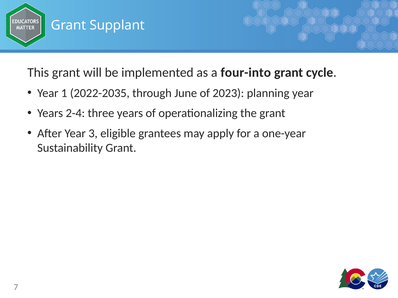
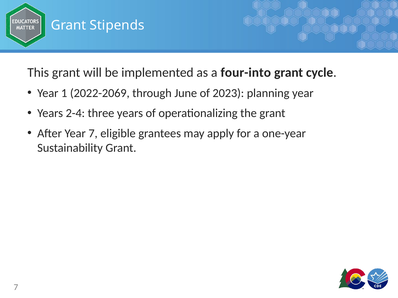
Supplant: Supplant -> Stipends
2022-2035: 2022-2035 -> 2022-2069
Year 3: 3 -> 7
